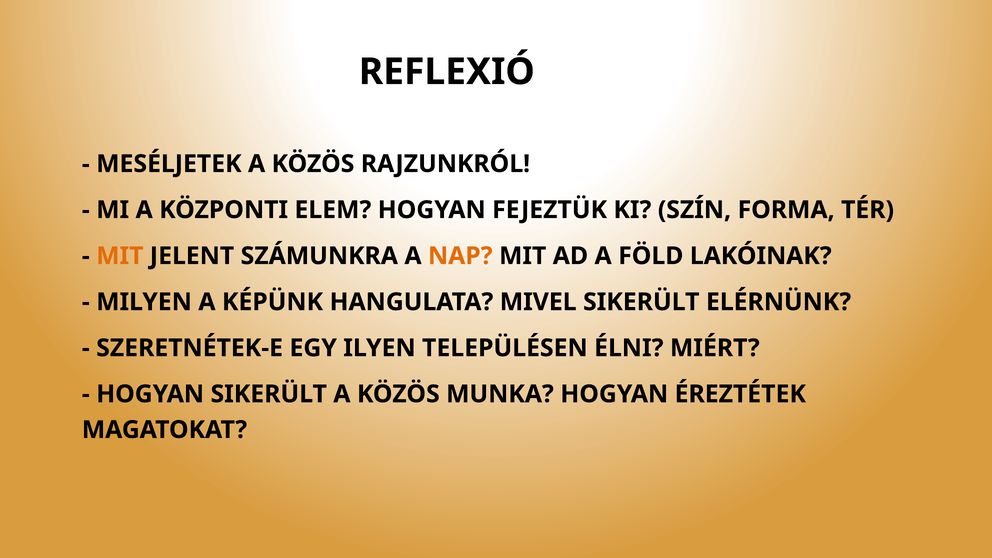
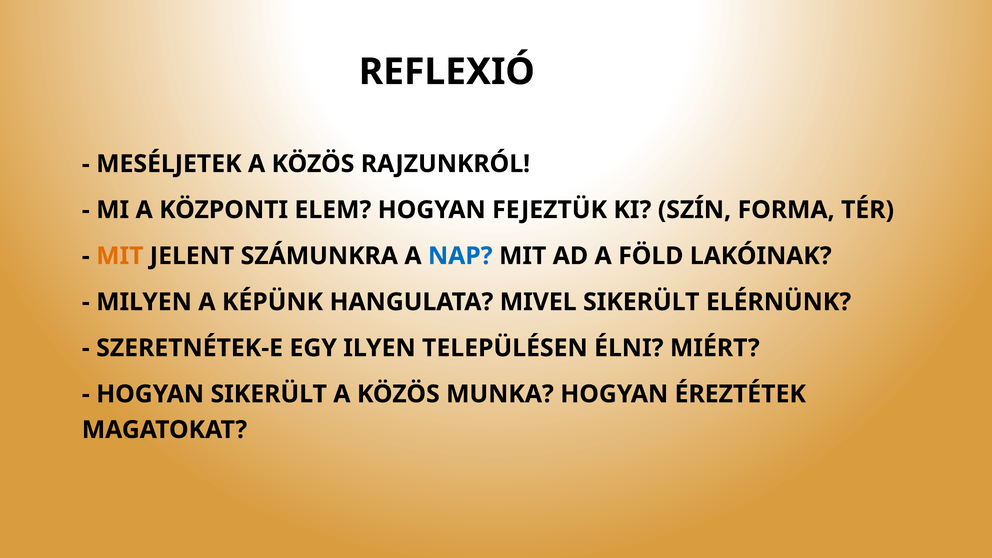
NAP colour: orange -> blue
